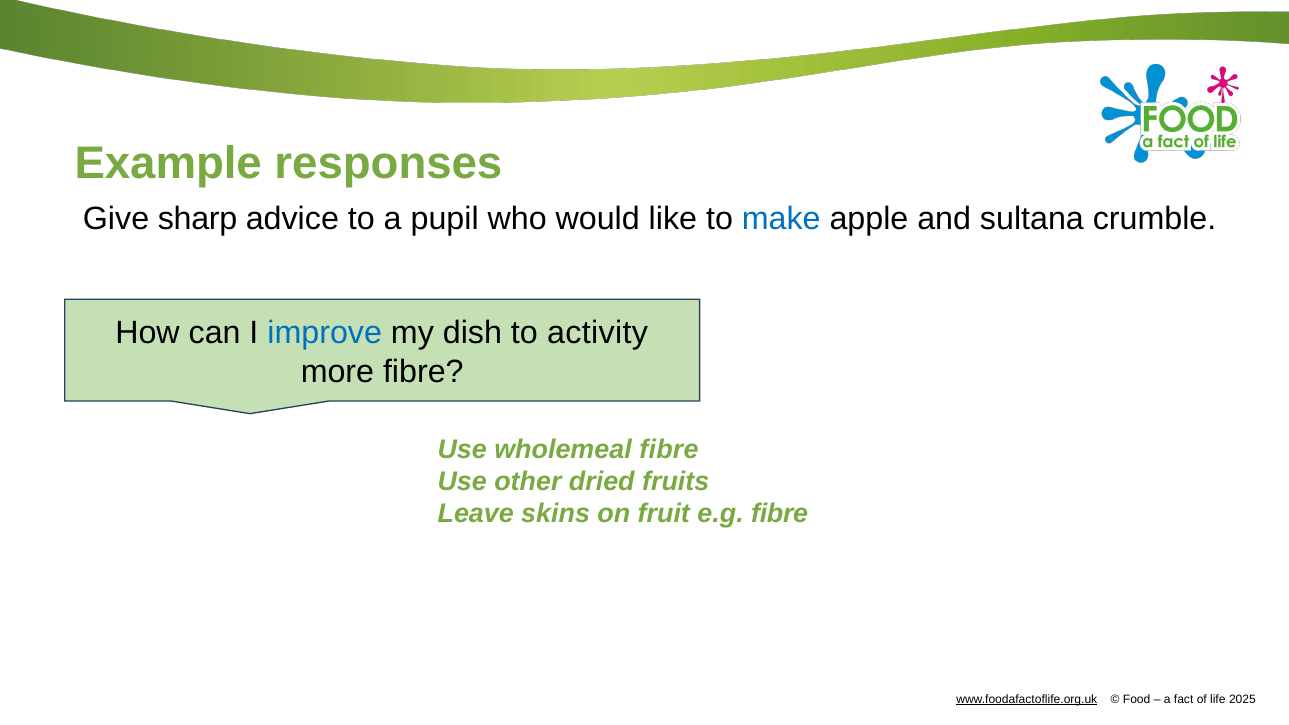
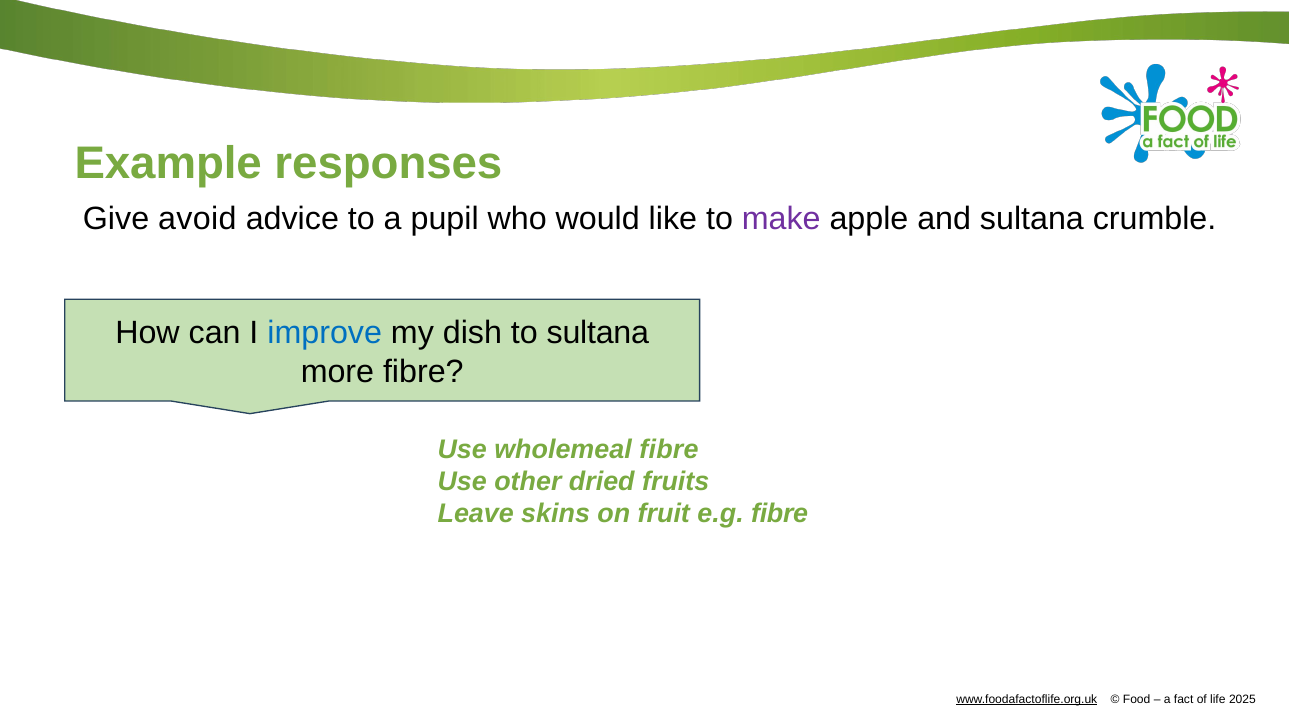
sharp: sharp -> avoid
make colour: blue -> purple
to activity: activity -> sultana
